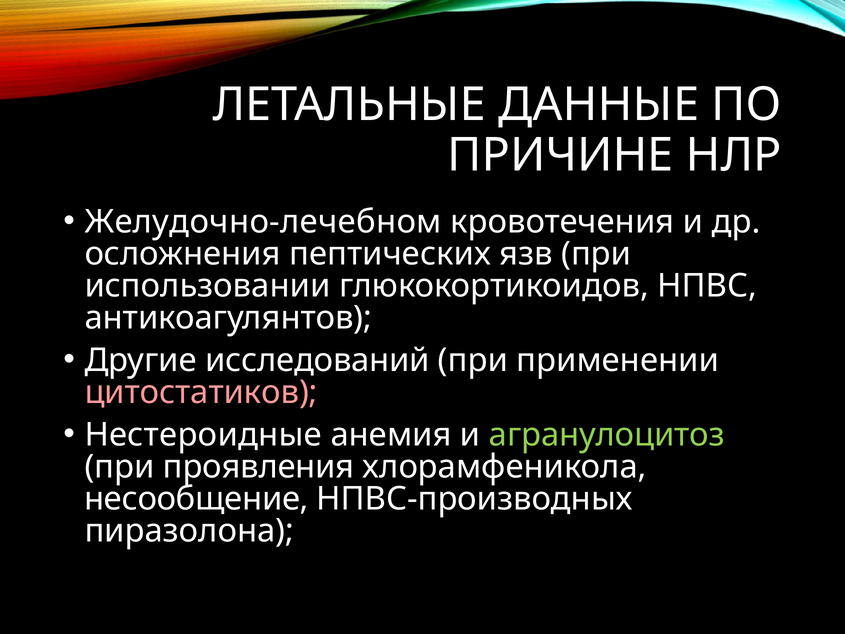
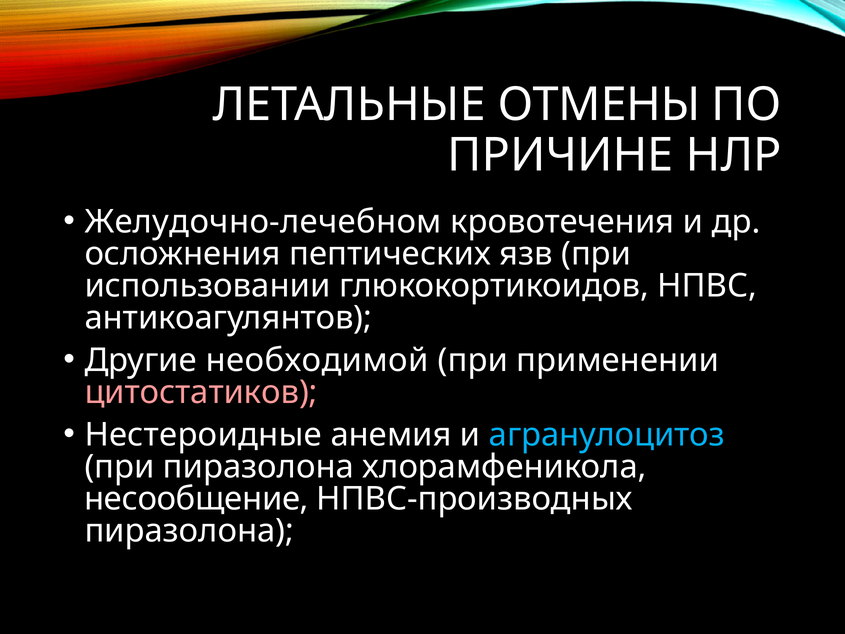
ДАННЫЕ: ДАННЫЕ -> ОТМЕНЫ
исследований: исследований -> необходимой
агранулоцитоз colour: light green -> light blue
при проявления: проявления -> пиразолона
